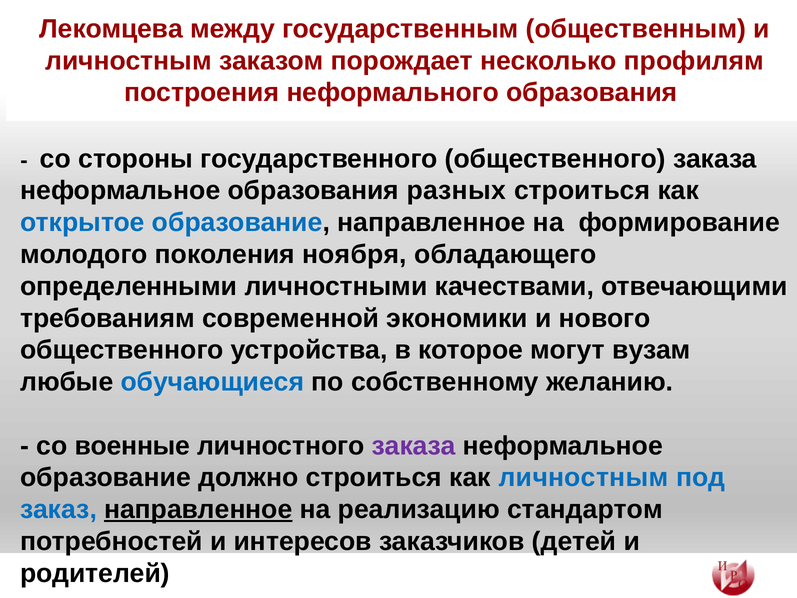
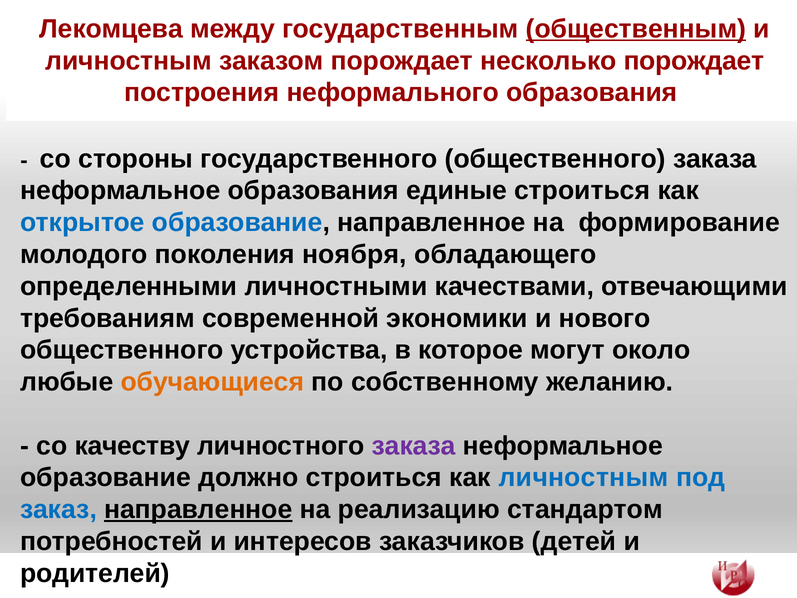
общественным underline: none -> present
несколько профилям: профилям -> порождает
разных: разных -> единые
вузам: вузам -> около
обучающиеся colour: blue -> orange
военные: военные -> качеству
